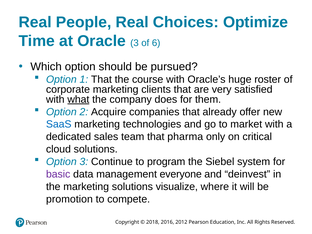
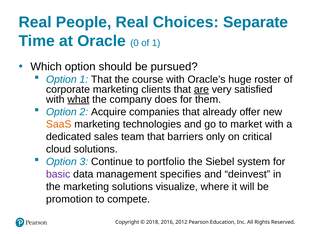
Optimize: Optimize -> Separate
Oracle 3: 3 -> 0
of 6: 6 -> 1
are underline: none -> present
SaaS colour: blue -> orange
pharma: pharma -> barriers
program: program -> portfolio
everyone: everyone -> specifies
